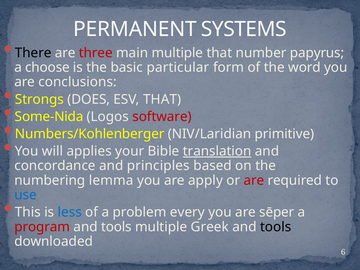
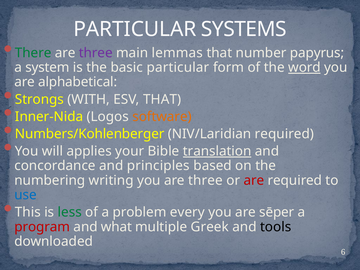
PERMANENT at (135, 29): PERMANENT -> PARTICULAR
There colour: black -> green
three at (96, 53) colour: red -> purple
main multiple: multiple -> lemmas
choose: choose -> system
word underline: none -> present
conclusions: conclusions -> alphabetical
DOES: DOES -> WITH
Some-Nida: Some-Nida -> Inner-Nida
software colour: red -> orange
NIV/Laridian primitive: primitive -> required
lemma: lemma -> writing
you are apply: apply -> three
less colour: blue -> green
tools at (116, 227): tools -> what
